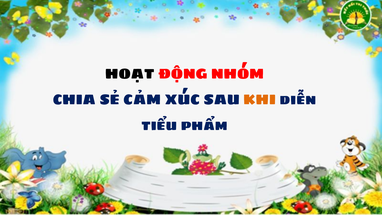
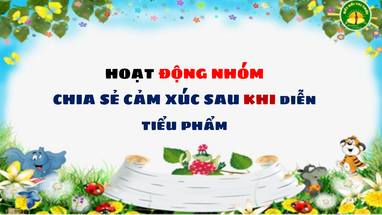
KHI colour: orange -> red
